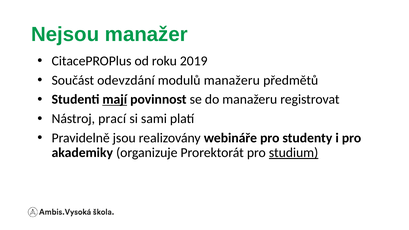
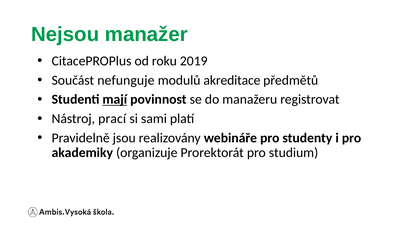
odevzdání: odevzdání -> nefunguje
modulů manažeru: manažeru -> akreditace
studium underline: present -> none
